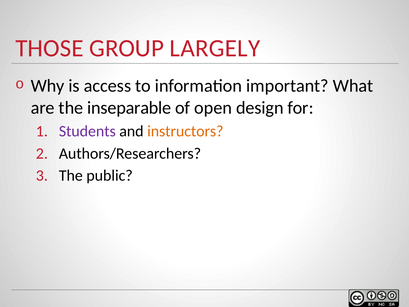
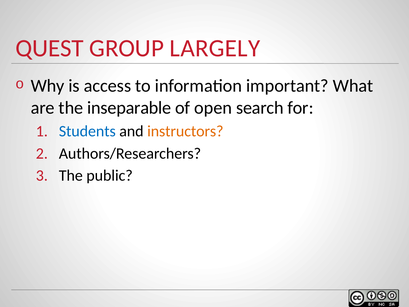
THOSE: THOSE -> QUEST
design: design -> search
Students colour: purple -> blue
